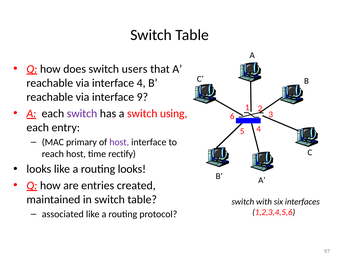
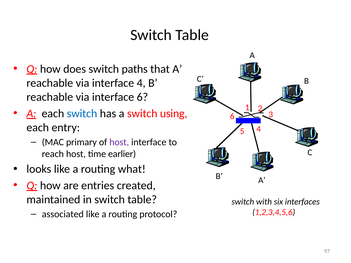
users: users -> paths
interface 9: 9 -> 6
switch at (82, 114) colour: purple -> blue
rectify: rectify -> earlier
routing looks: looks -> what
